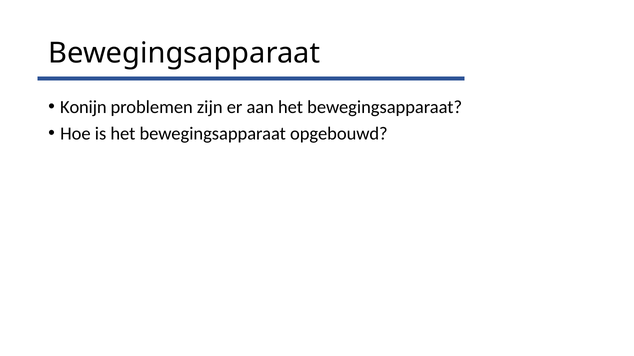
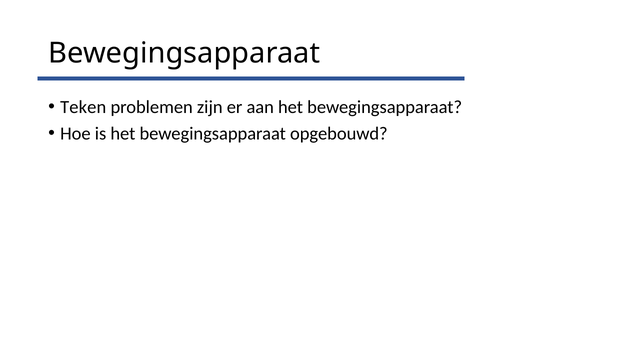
Konijn: Konijn -> Teken
